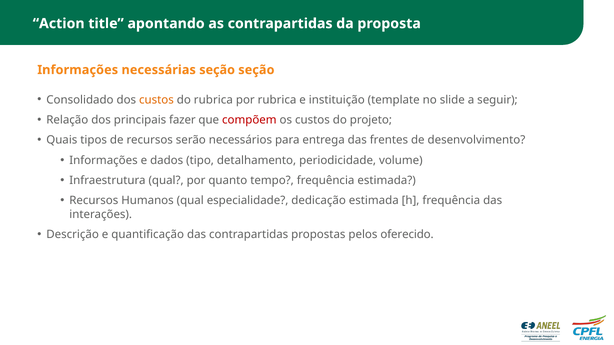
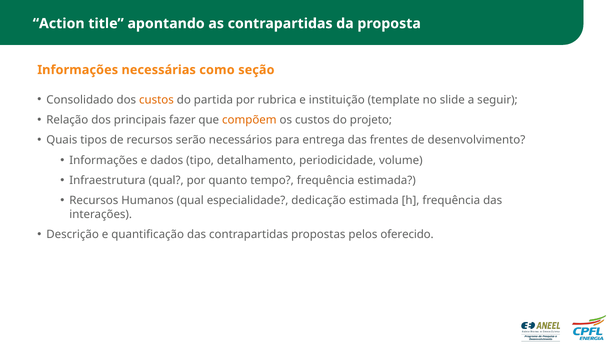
necessárias seção: seção -> como
do rubrica: rubrica -> partida
compõem colour: red -> orange
